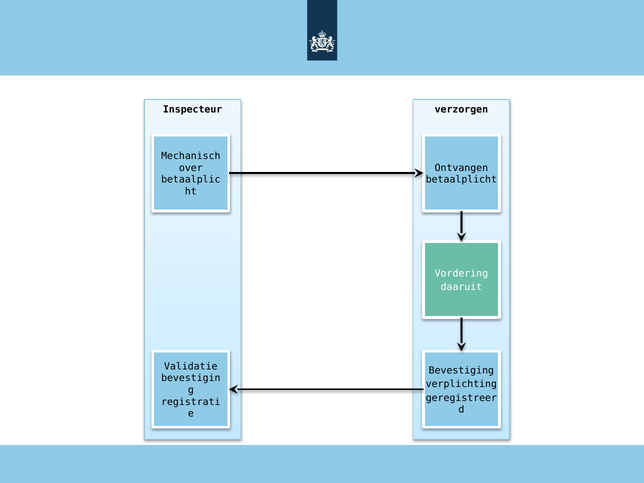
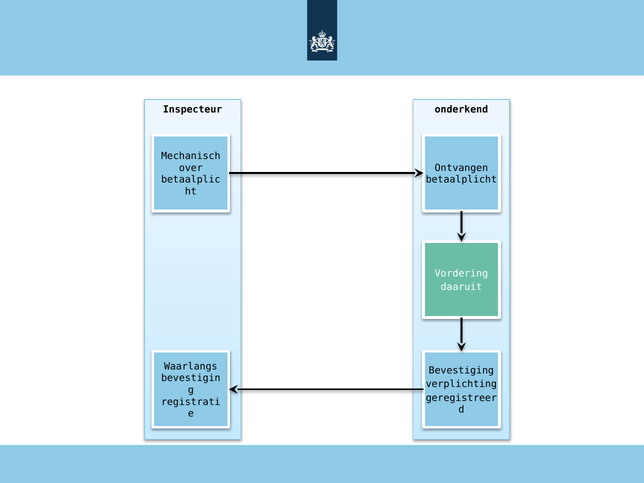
verzorgen: verzorgen -> onderkend
Validatie: Validatie -> Waarlangs
